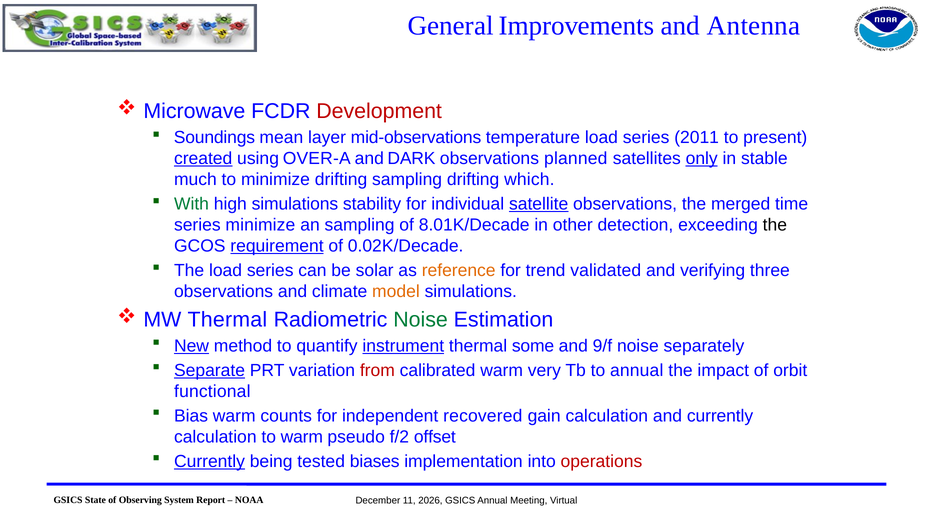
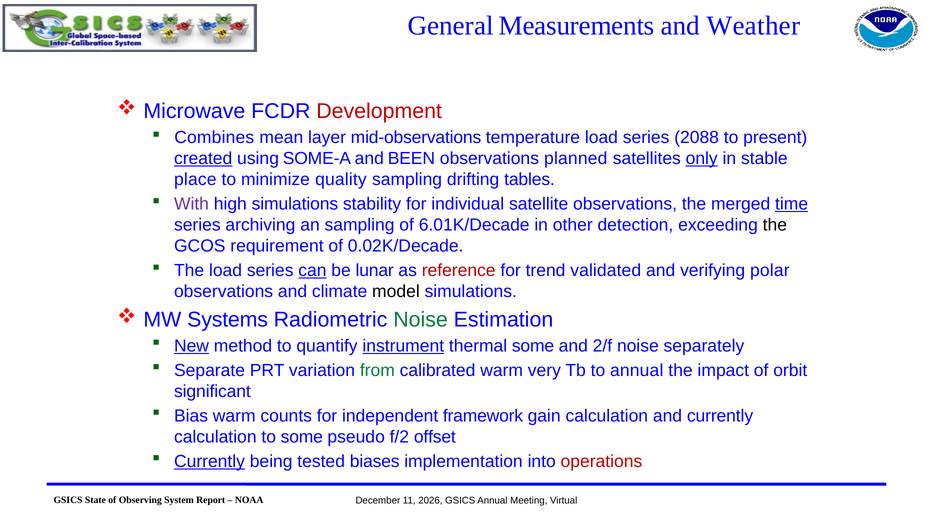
Improvements: Improvements -> Measurements
Antenna: Antenna -> Weather
Soundings: Soundings -> Combines
2011: 2011 -> 2088
OVER-A: OVER-A -> SOME-A
DARK: DARK -> BEEN
much: much -> place
minimize drifting: drifting -> quality
which: which -> tables
With colour: green -> purple
satellite underline: present -> none
time underline: none -> present
series minimize: minimize -> archiving
8.01K/Decade: 8.01K/Decade -> 6.01K/Decade
requirement underline: present -> none
can underline: none -> present
solar: solar -> lunar
reference colour: orange -> red
three: three -> polar
model colour: orange -> black
MW Thermal: Thermal -> Systems
9/f: 9/f -> 2/f
Separate underline: present -> none
from colour: red -> green
functional: functional -> significant
recovered: recovered -> framework
to warm: warm -> some
